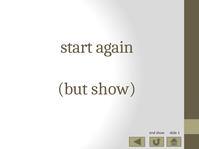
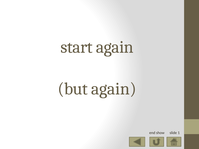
but show: show -> again
